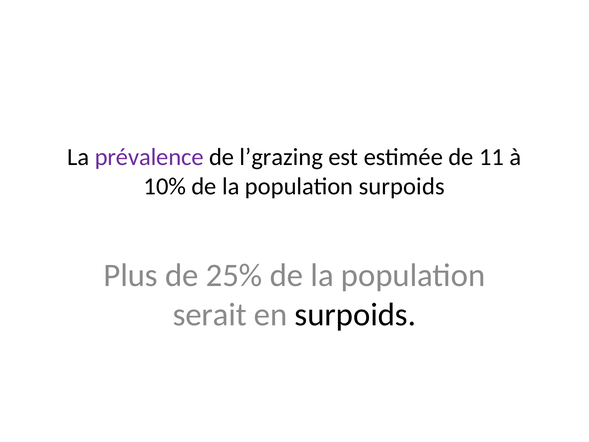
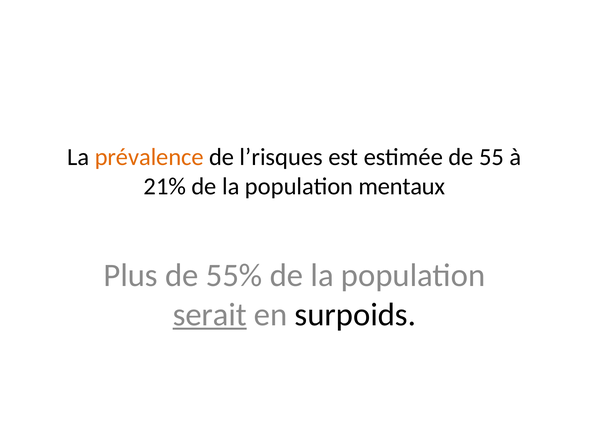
prévalence colour: purple -> orange
l’grazing: l’grazing -> l’risques
11: 11 -> 55
10%: 10% -> 21%
population surpoids: surpoids -> mentaux
25%: 25% -> 55%
serait underline: none -> present
